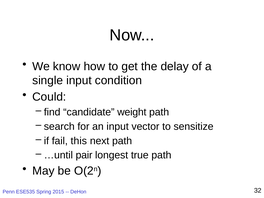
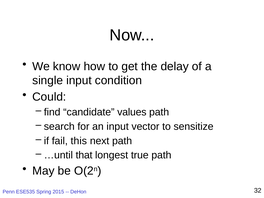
weight: weight -> values
pair: pair -> that
